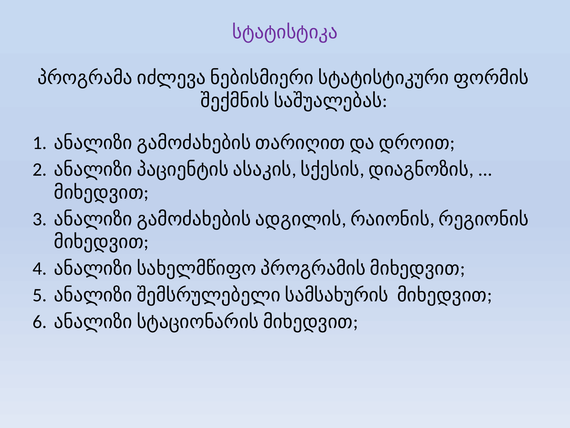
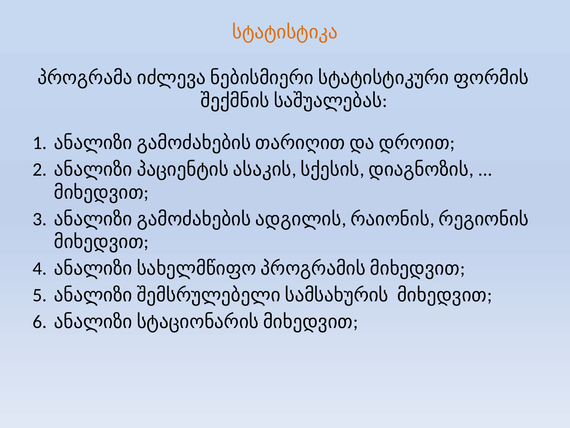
სტატისტიკა colour: purple -> orange
